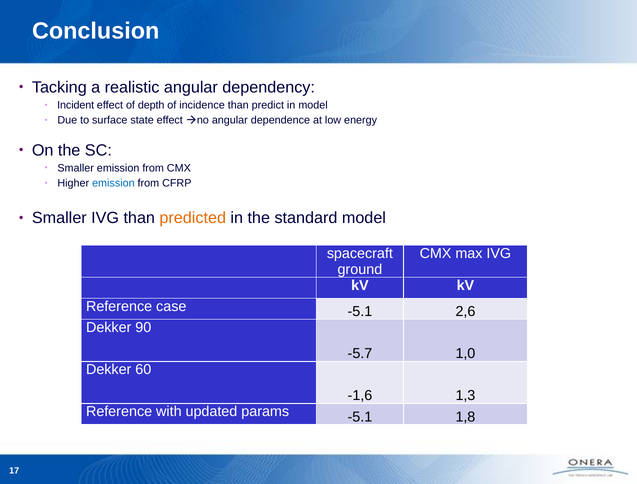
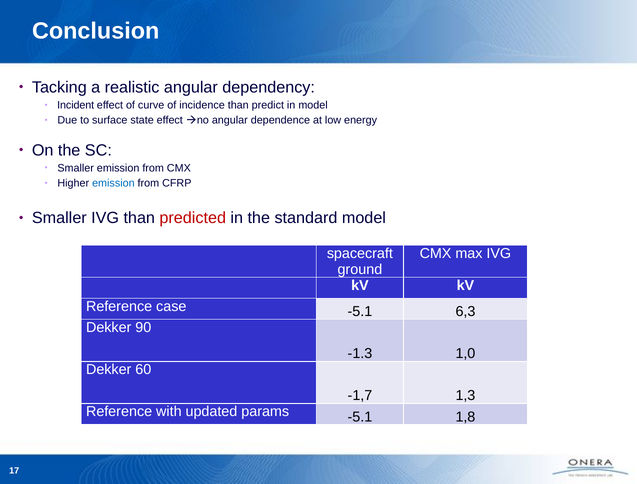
depth: depth -> curve
predicted colour: orange -> red
2,6: 2,6 -> 6,3
-5.7: -5.7 -> -1.3
-1,6: -1,6 -> -1,7
